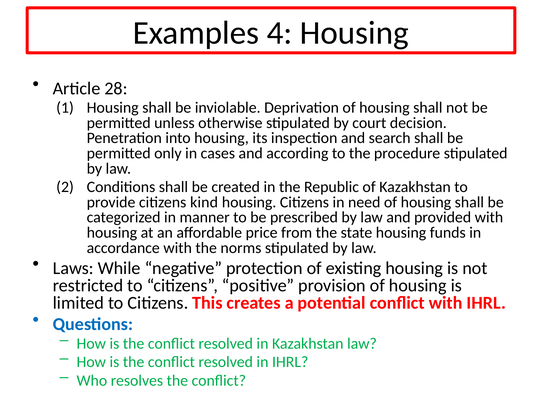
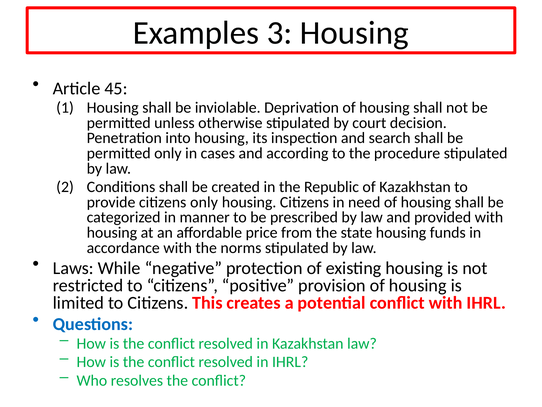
4: 4 -> 3
28: 28 -> 45
citizens kind: kind -> only
